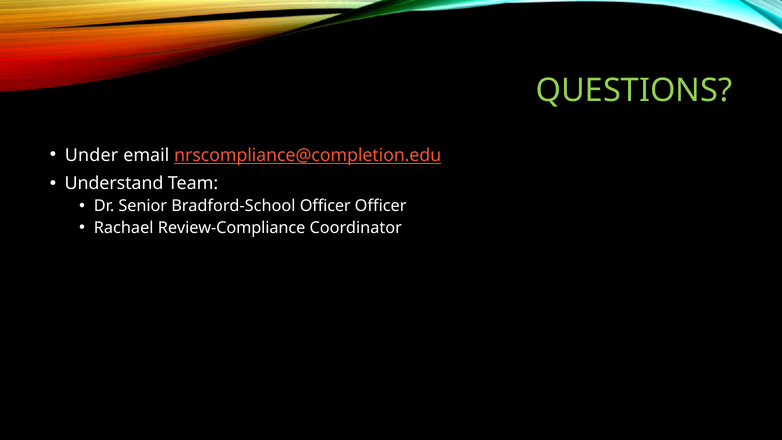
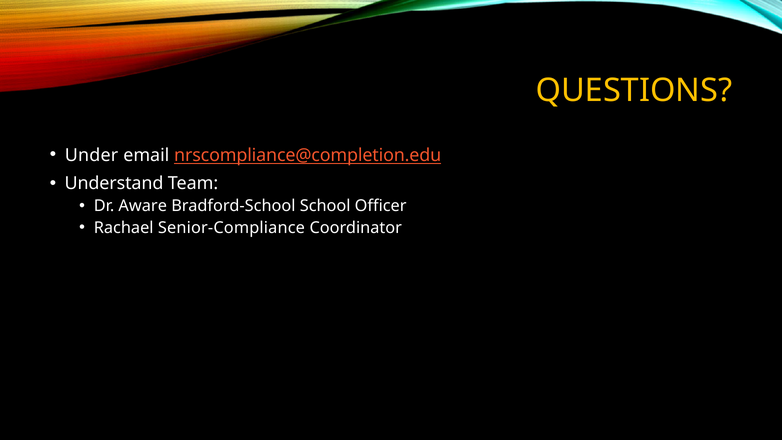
QUESTIONS colour: light green -> yellow
Senior: Senior -> Aware
Bradford-School Officer: Officer -> School
Review-Compliance: Review-Compliance -> Senior-Compliance
